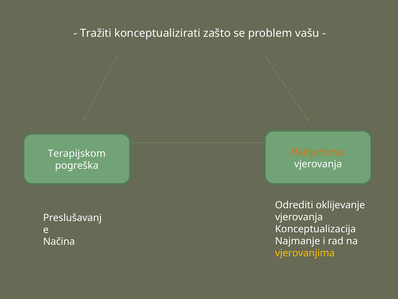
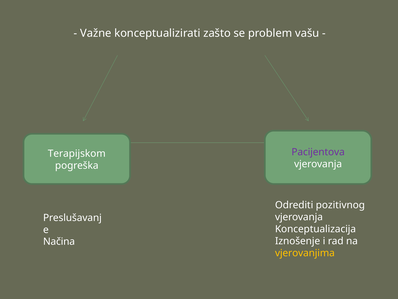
Tražiti: Tražiti -> Važne
Pacijentova colour: orange -> purple
oklijevanje: oklijevanje -> pozitivnog
Najmanje: Najmanje -> Iznošenje
